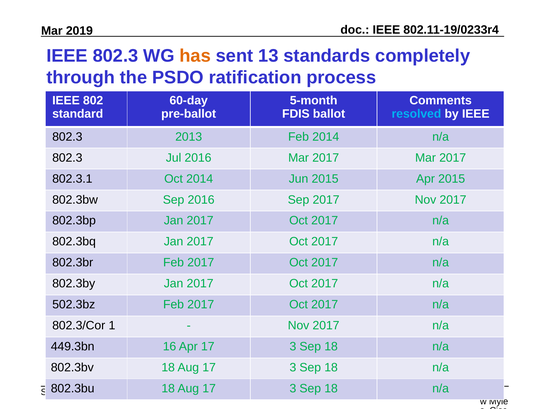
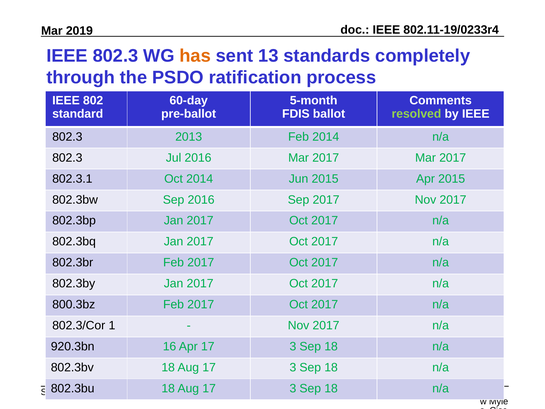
resolved colour: light blue -> light green
502.3bz: 502.3bz -> 800.3bz
449.3bn: 449.3bn -> 920.3bn
